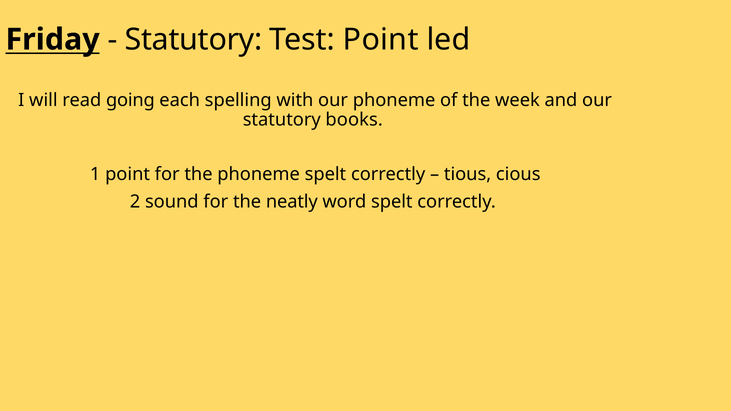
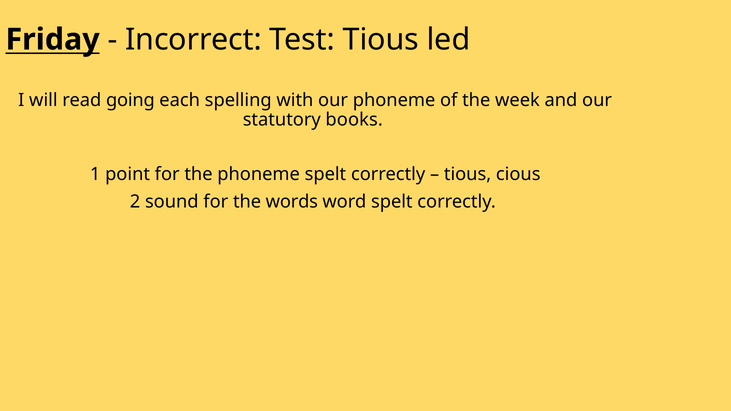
Statutory at (194, 40): Statutory -> Incorrect
Test Point: Point -> Tious
neatly: neatly -> words
